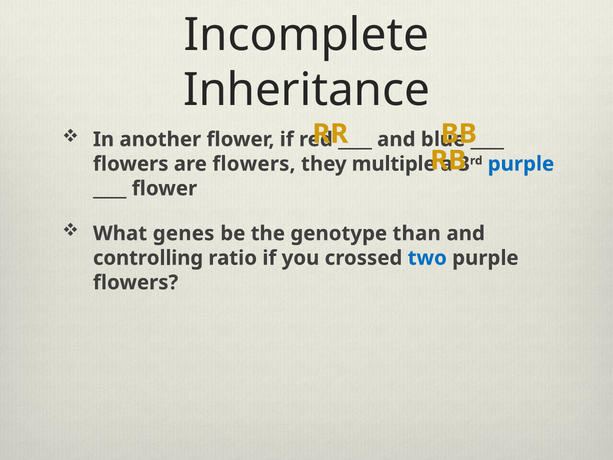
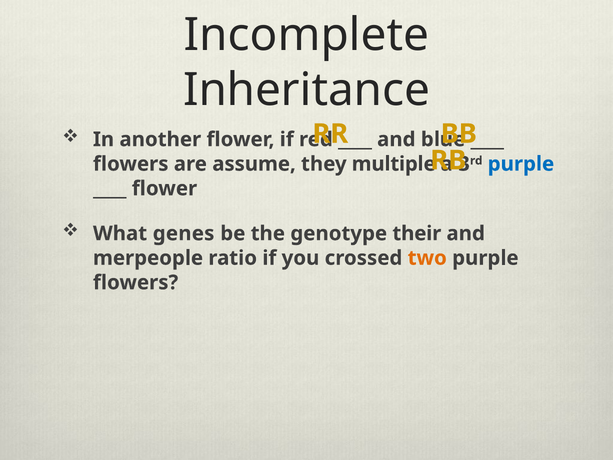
are flowers: flowers -> assume
than: than -> their
controlling: controlling -> merpeople
two colour: blue -> orange
